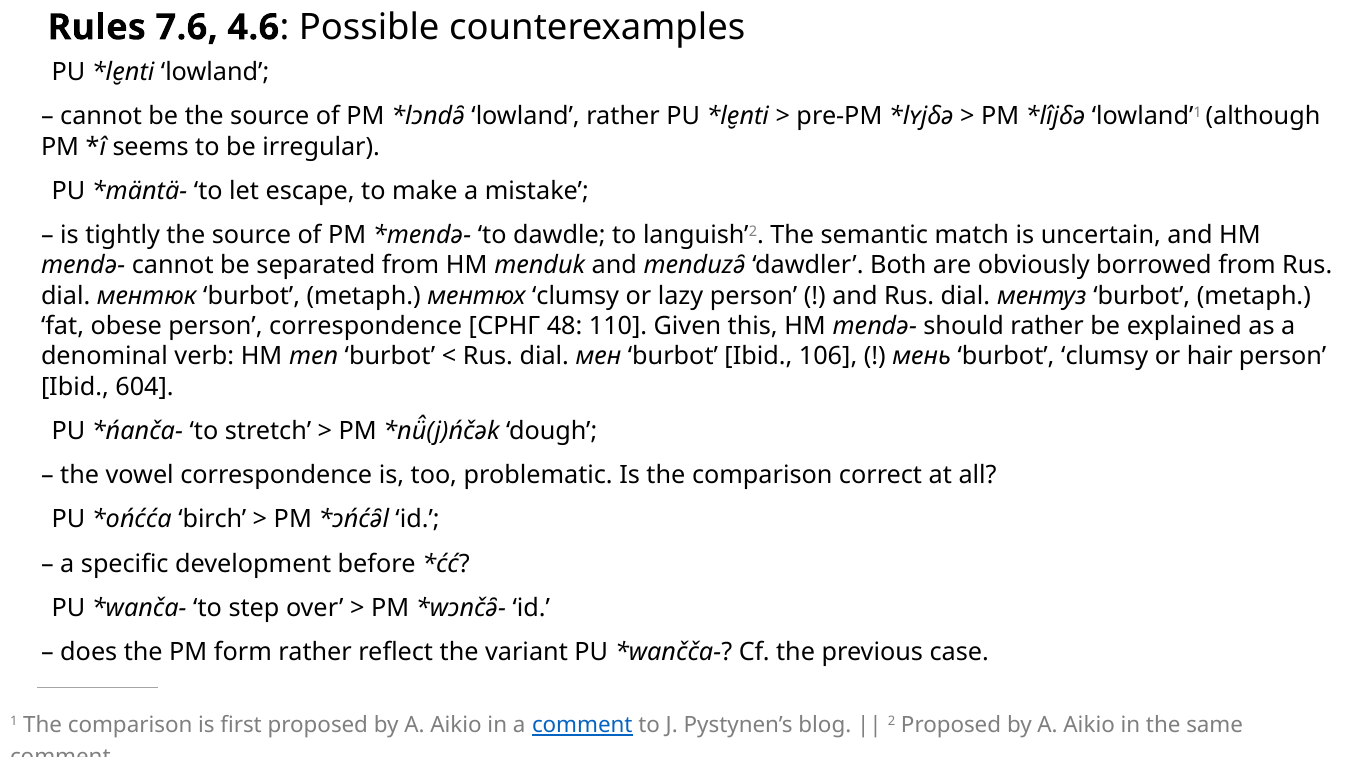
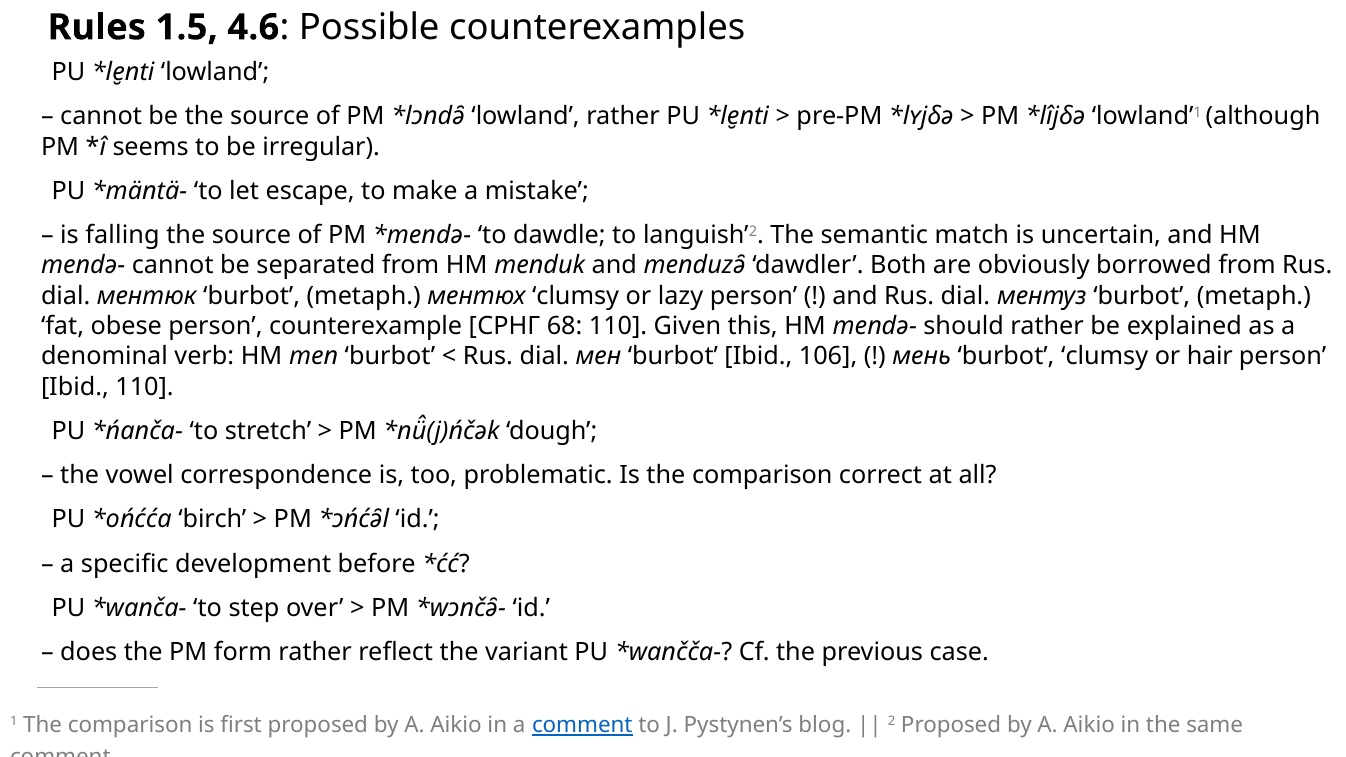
7.6: 7.6 -> 1.5
tightly: tightly -> falling
person correspondence: correspondence -> counterexample
48: 48 -> 68
Ibid 604: 604 -> 110
